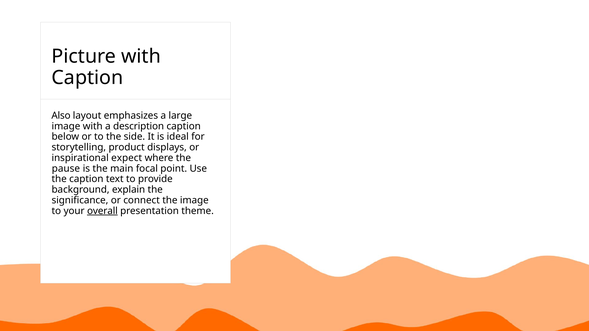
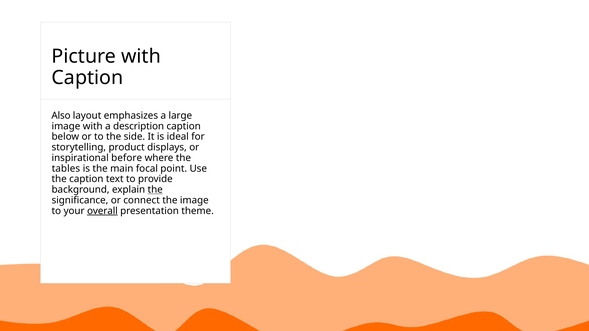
expect: expect -> before
pause: pause -> tables
the at (155, 190) underline: none -> present
